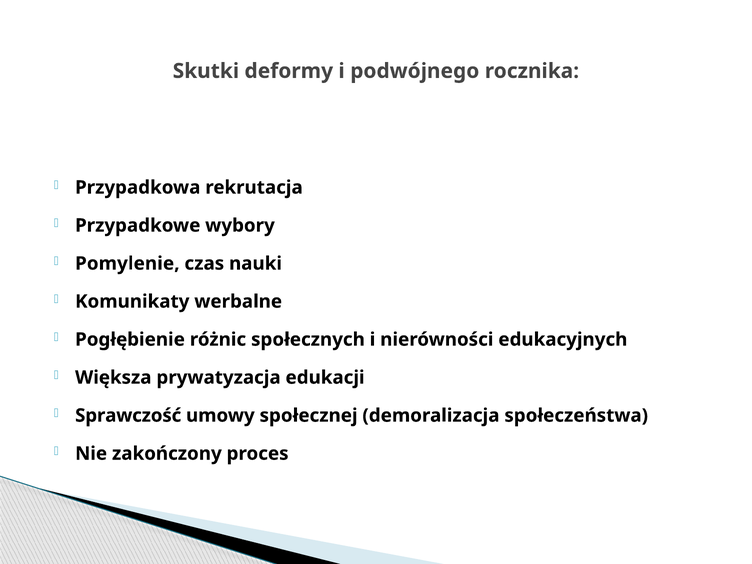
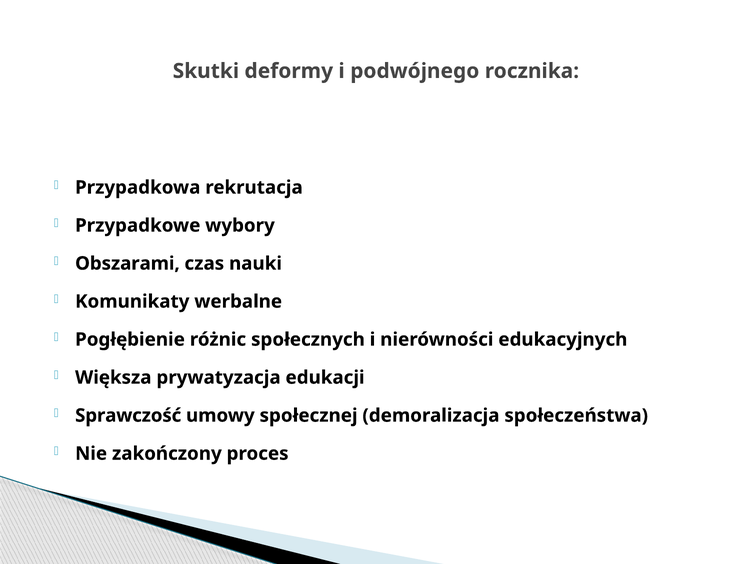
Pomylenie: Pomylenie -> Obszarami
